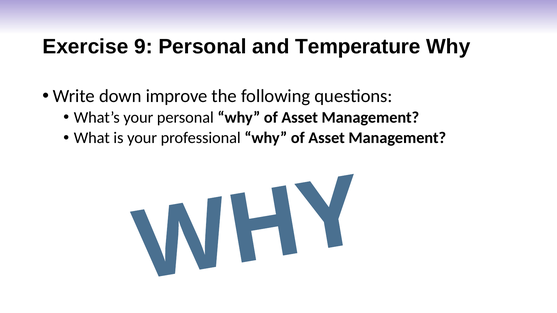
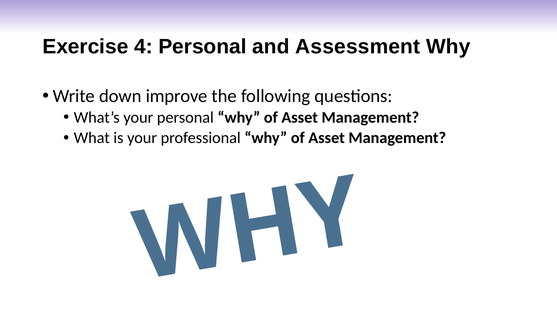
9: 9 -> 4
Temperature: Temperature -> Assessment
